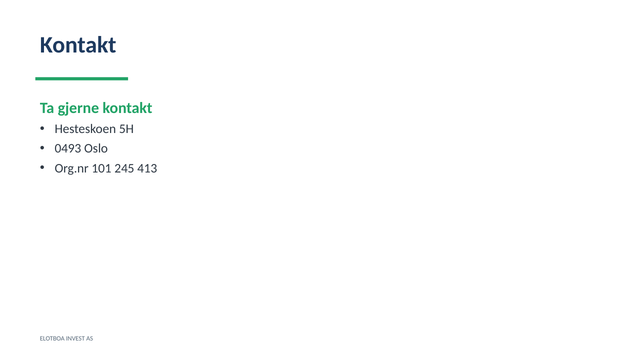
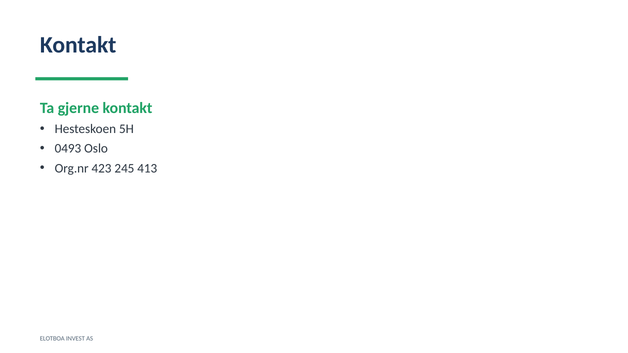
101: 101 -> 423
